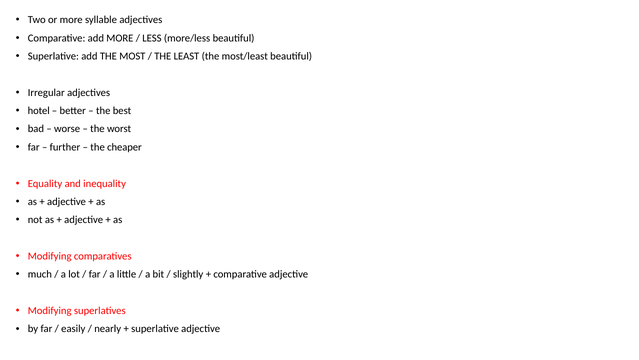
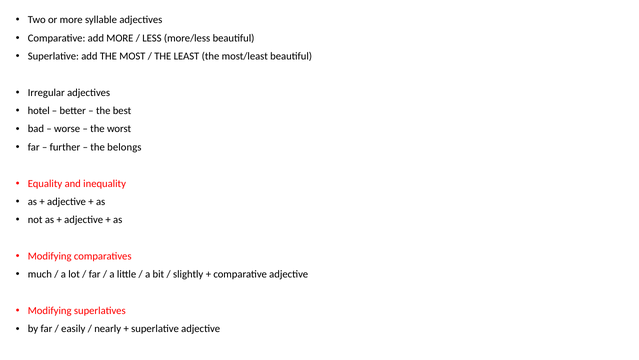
cheaper: cheaper -> belongs
